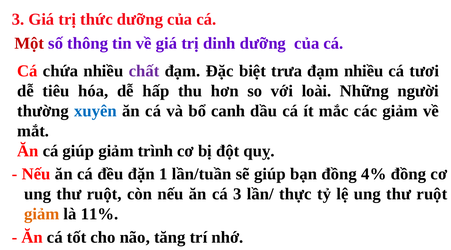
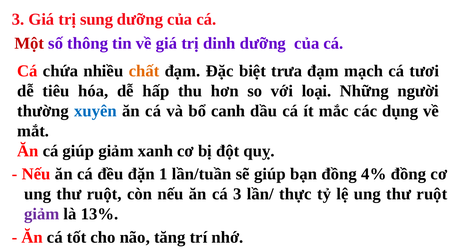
thức: thức -> sung
chất colour: purple -> orange
đạm nhiều: nhiều -> mạch
loài: loài -> loại
các giảm: giảm -> dụng
trình: trình -> xanh
giảm at (42, 214) colour: orange -> purple
11%: 11% -> 13%
